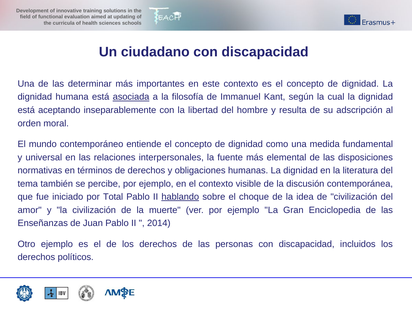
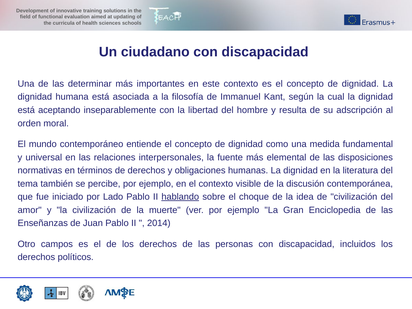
asociada underline: present -> none
Total: Total -> Lado
Otro ejemplo: ejemplo -> campos
